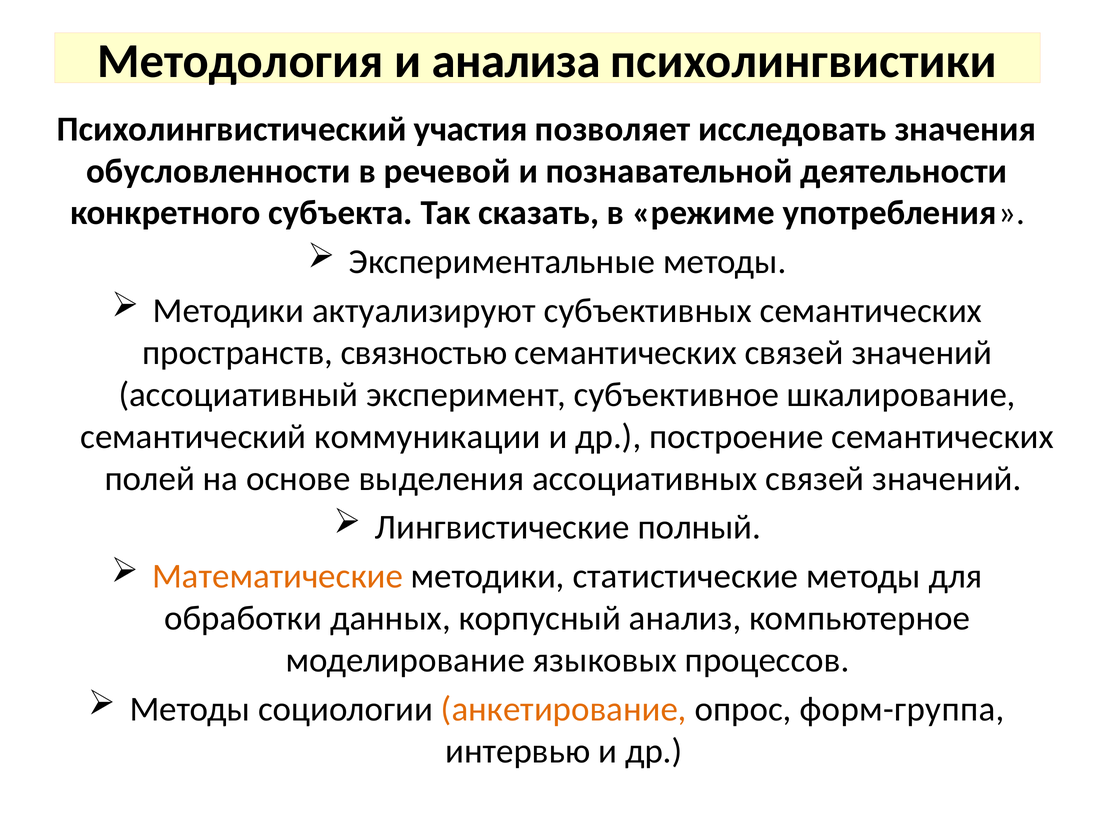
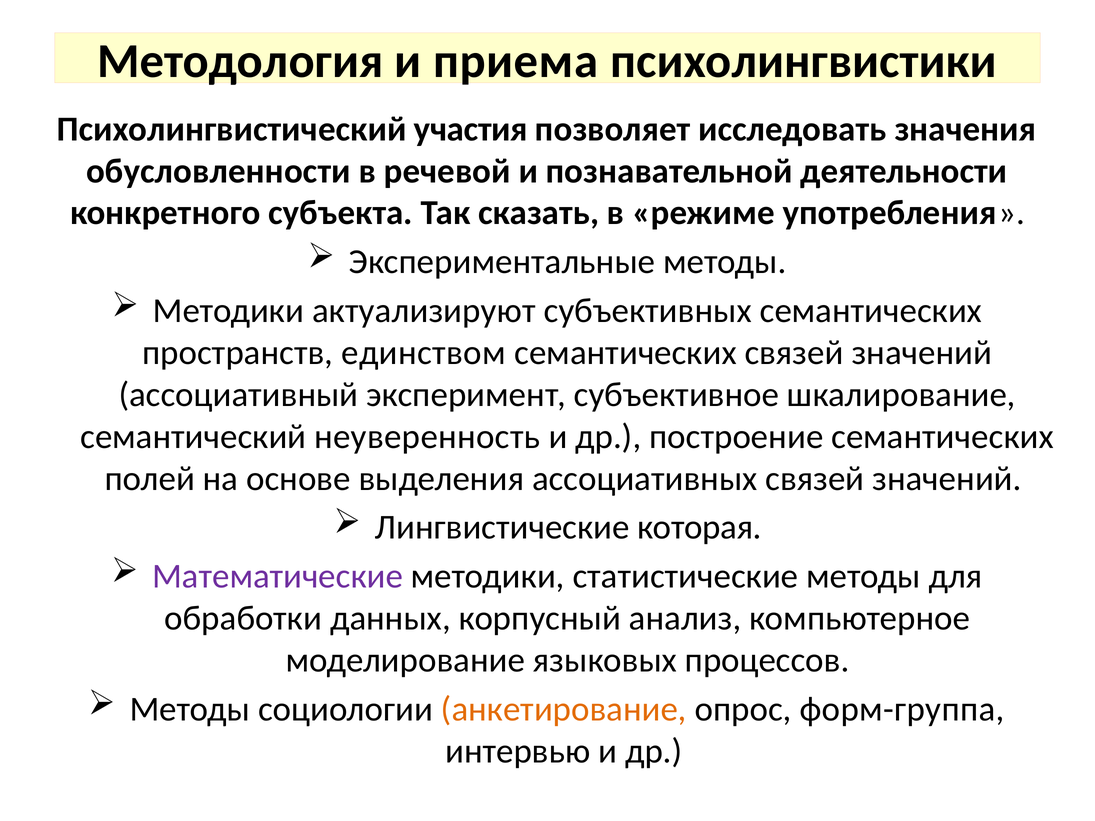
анализа: анализа -> приема
связностью: связностью -> единством
коммуникации: коммуникации -> неуверенность
полный: полный -> которая
Математические colour: orange -> purple
